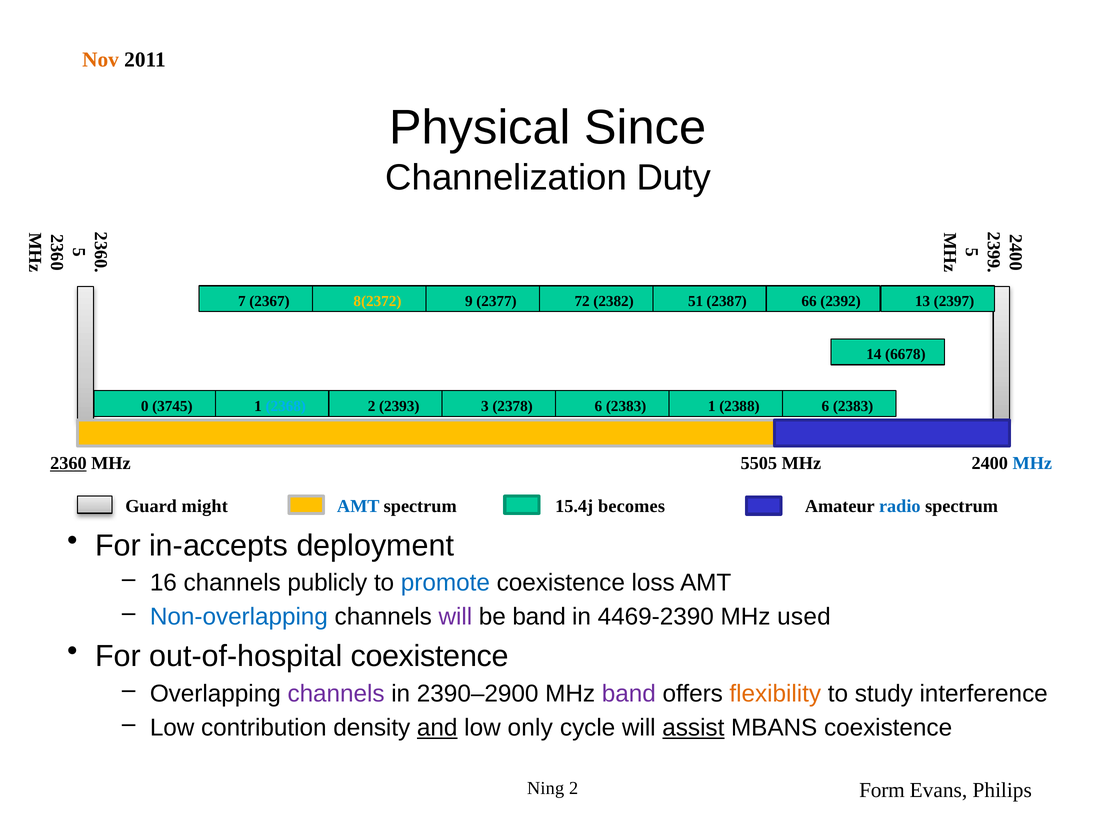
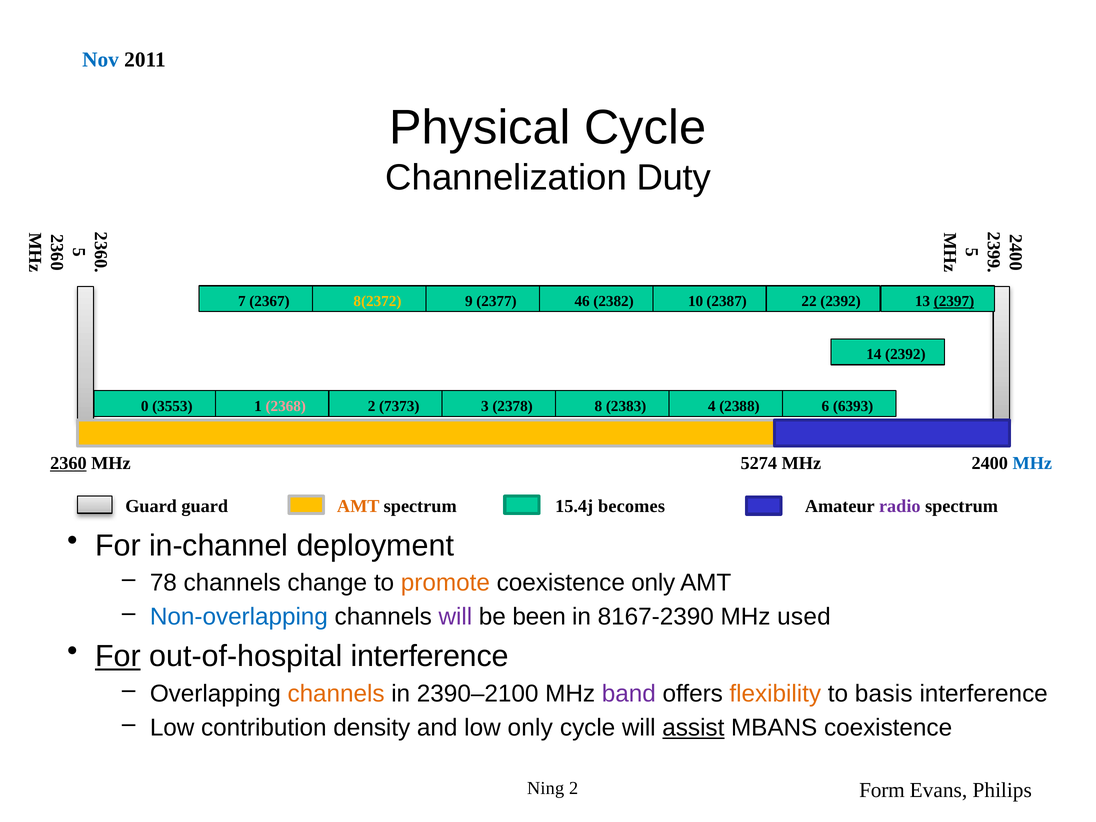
Nov colour: orange -> blue
Physical Since: Since -> Cycle
72: 72 -> 46
51: 51 -> 10
66: 66 -> 22
2397 underline: none -> present
14 6678: 6678 -> 2392
3745: 3745 -> 3553
2368 colour: light blue -> pink
2393: 2393 -> 7373
2378 6: 6 -> 8
2383 1: 1 -> 4
2388 6 2383: 2383 -> 6393
5505: 5505 -> 5274
Guard might: might -> guard
AMT at (358, 506) colour: blue -> orange
radio colour: blue -> purple
in-accepts: in-accepts -> in-channel
16: 16 -> 78
publicly: publicly -> change
promote colour: blue -> orange
coexistence loss: loss -> only
be band: band -> been
4469-2390: 4469-2390 -> 8167-2390
For at (118, 656) underline: none -> present
out-of-hospital coexistence: coexistence -> interference
channels at (336, 694) colour: purple -> orange
2390–2900: 2390–2900 -> 2390–2100
study: study -> basis
and underline: present -> none
